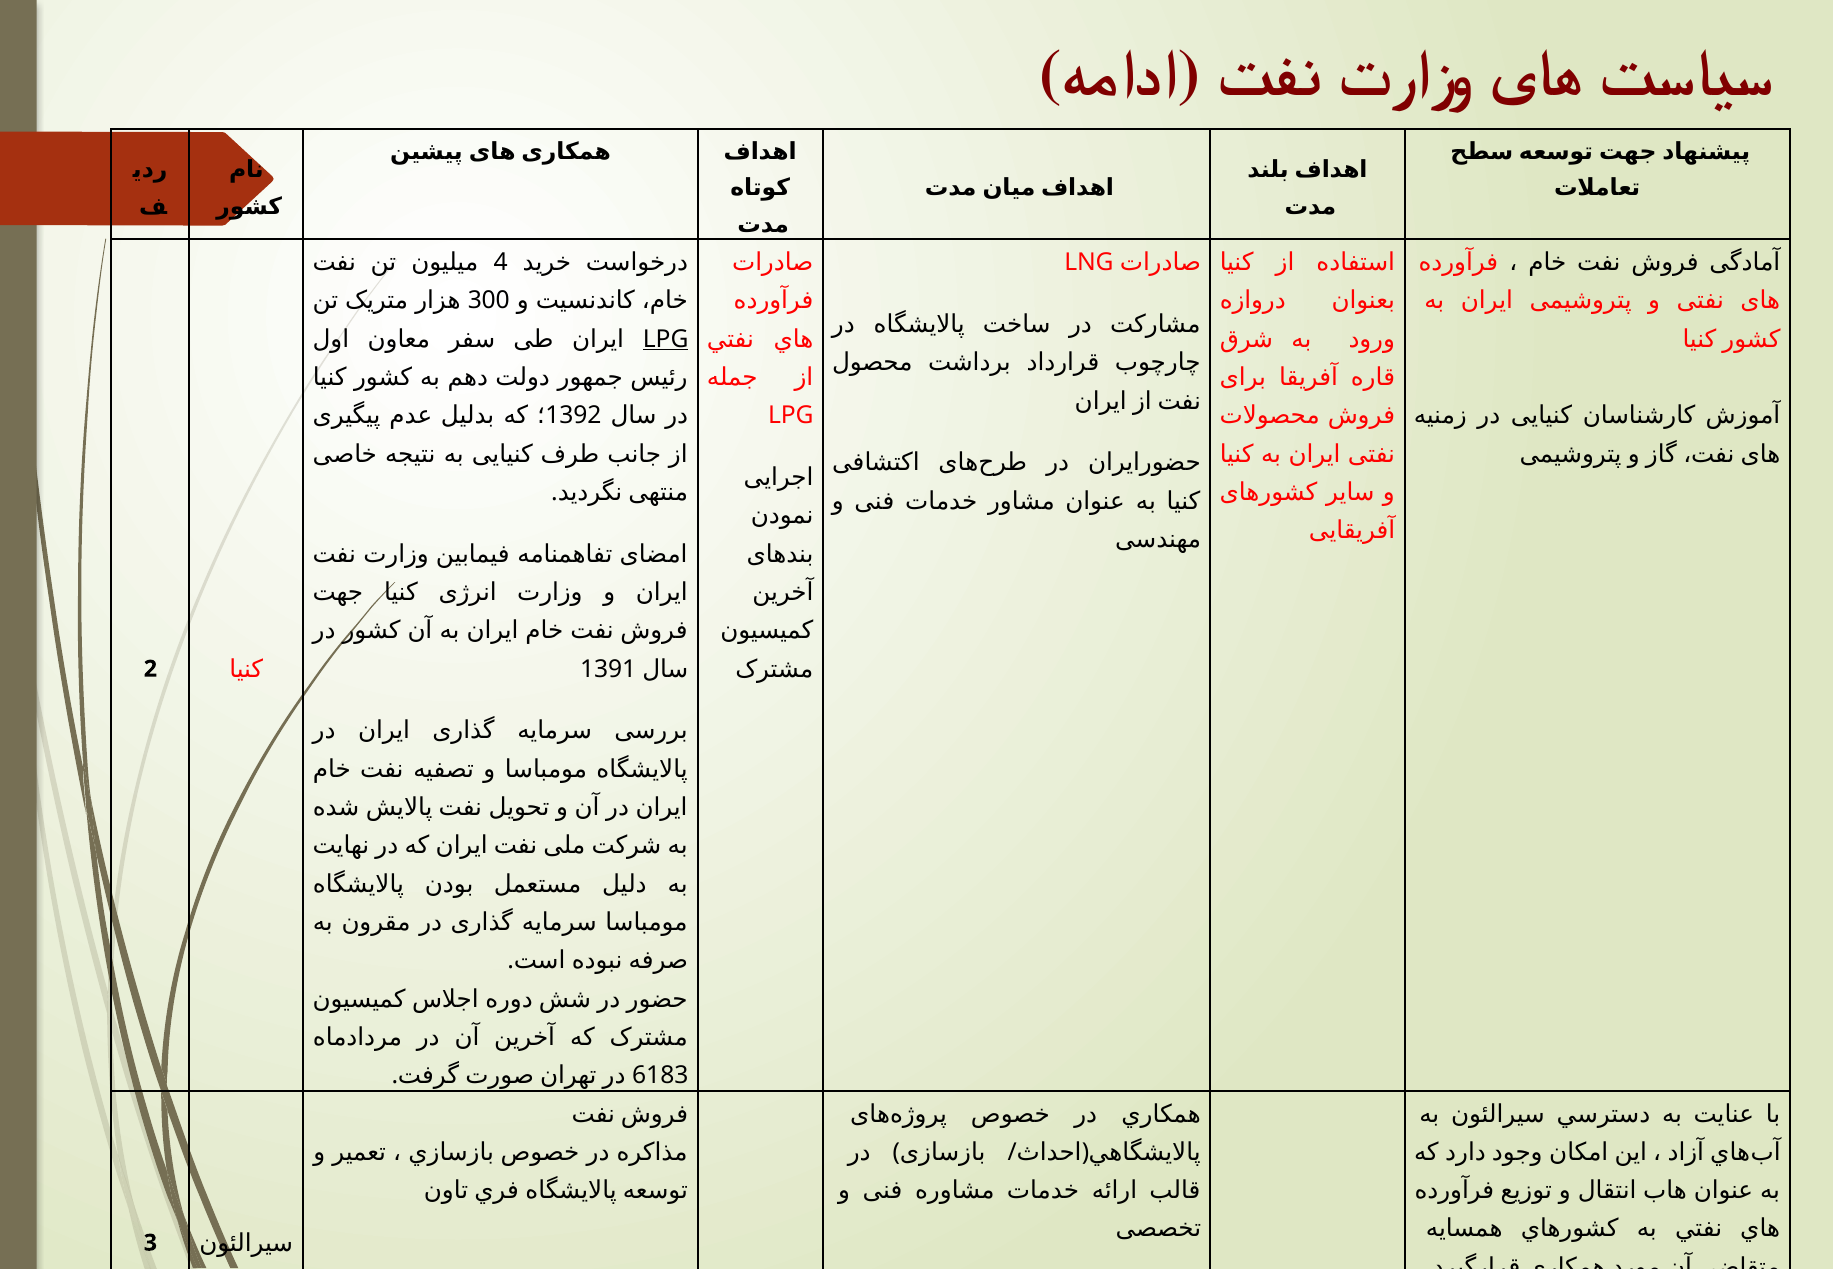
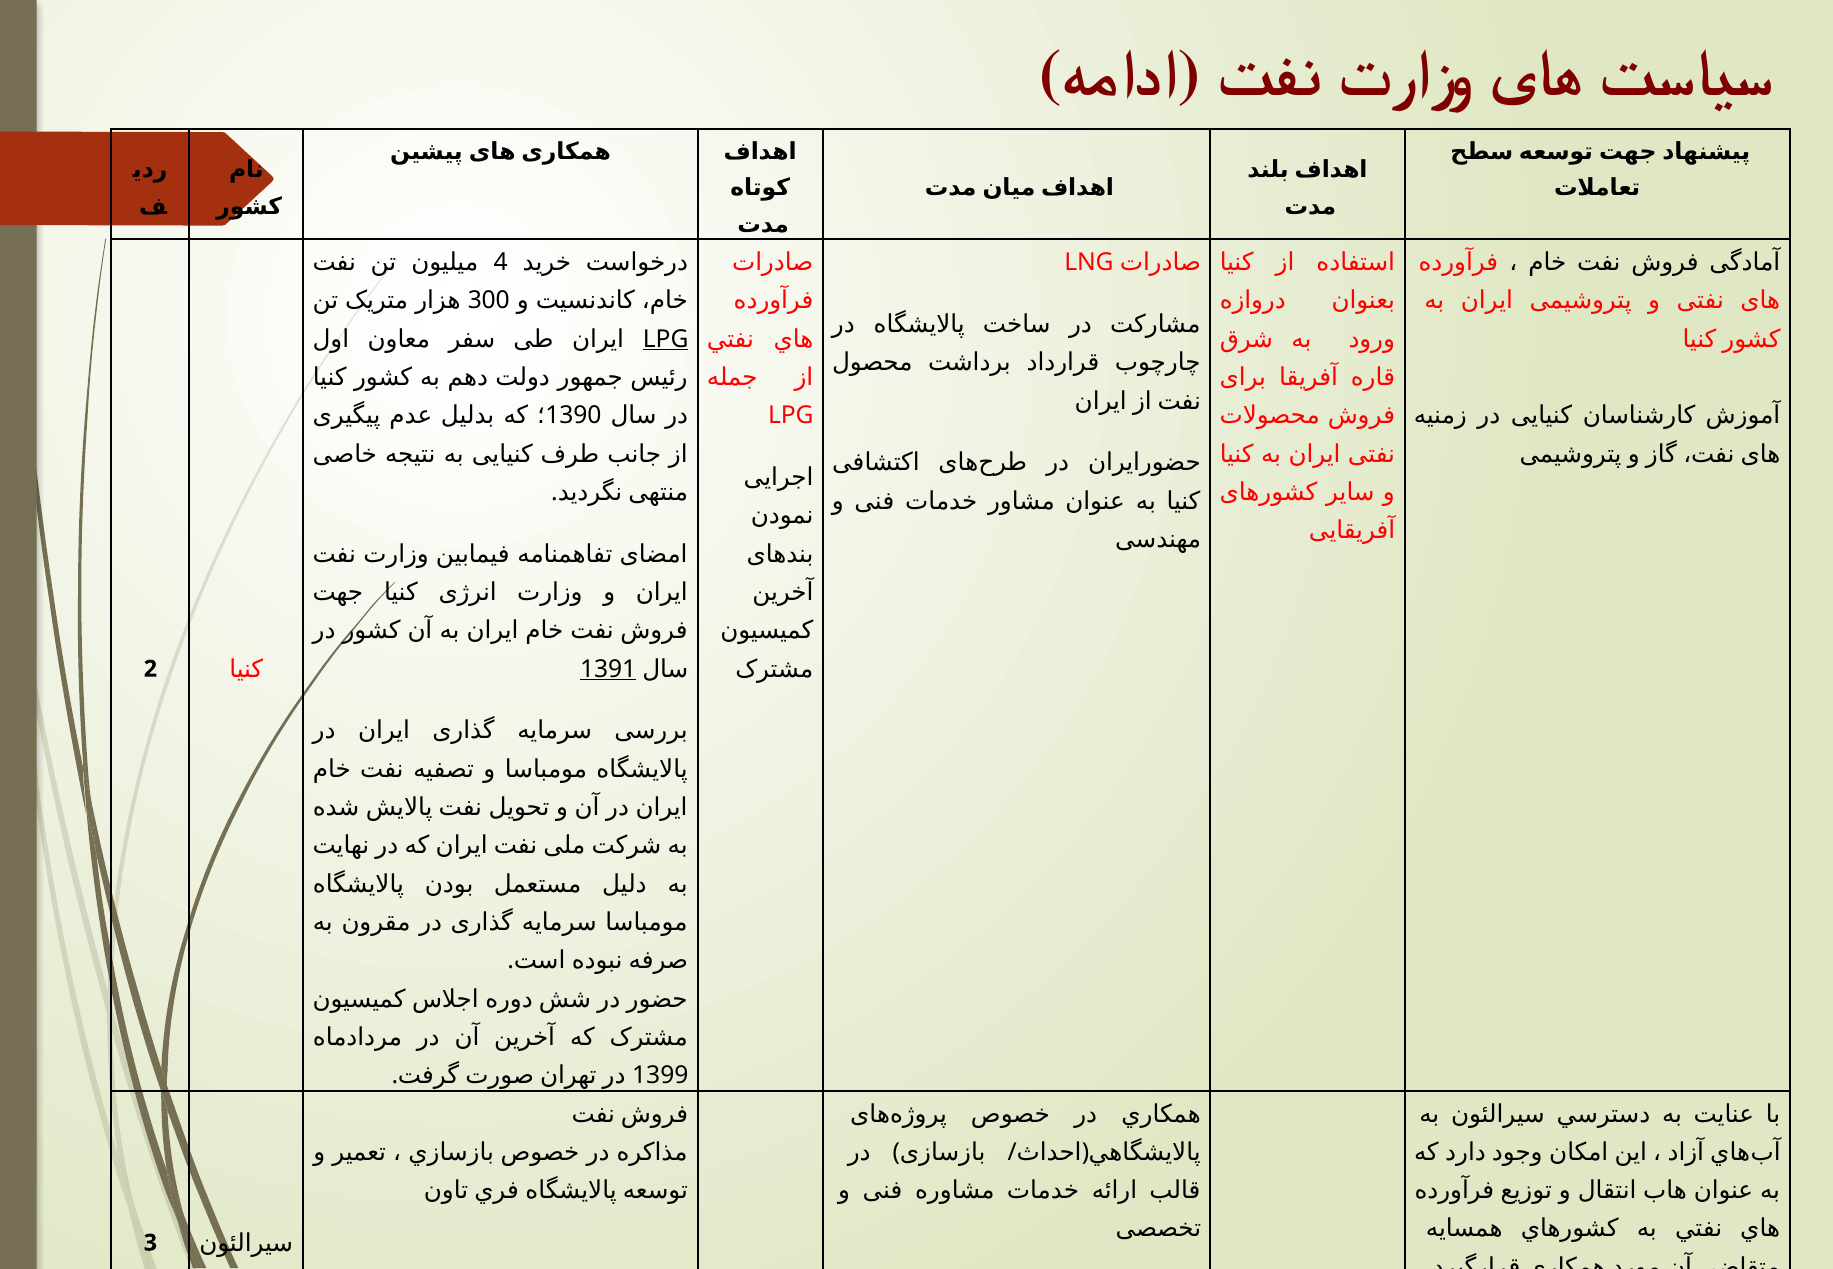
1392: 1392 -> 1390
1391 underline: none -> present
6183: 6183 -> 1399
